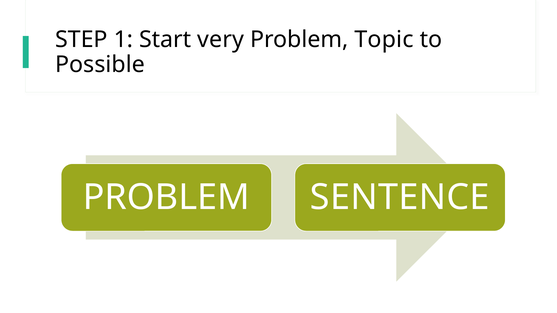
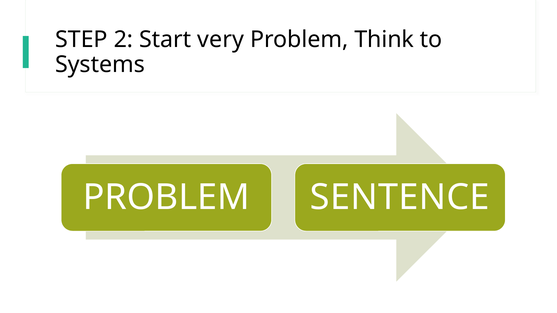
1: 1 -> 2
Topic: Topic -> Think
Possible: Possible -> Systems
